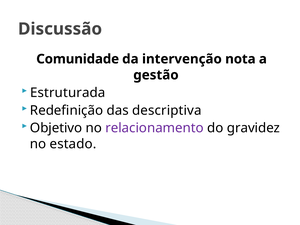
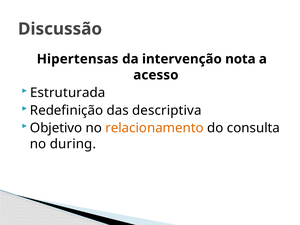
Comunidade: Comunidade -> Hipertensas
gestão: gestão -> acesso
relacionamento colour: purple -> orange
gravidez: gravidez -> consulta
estado: estado -> during
